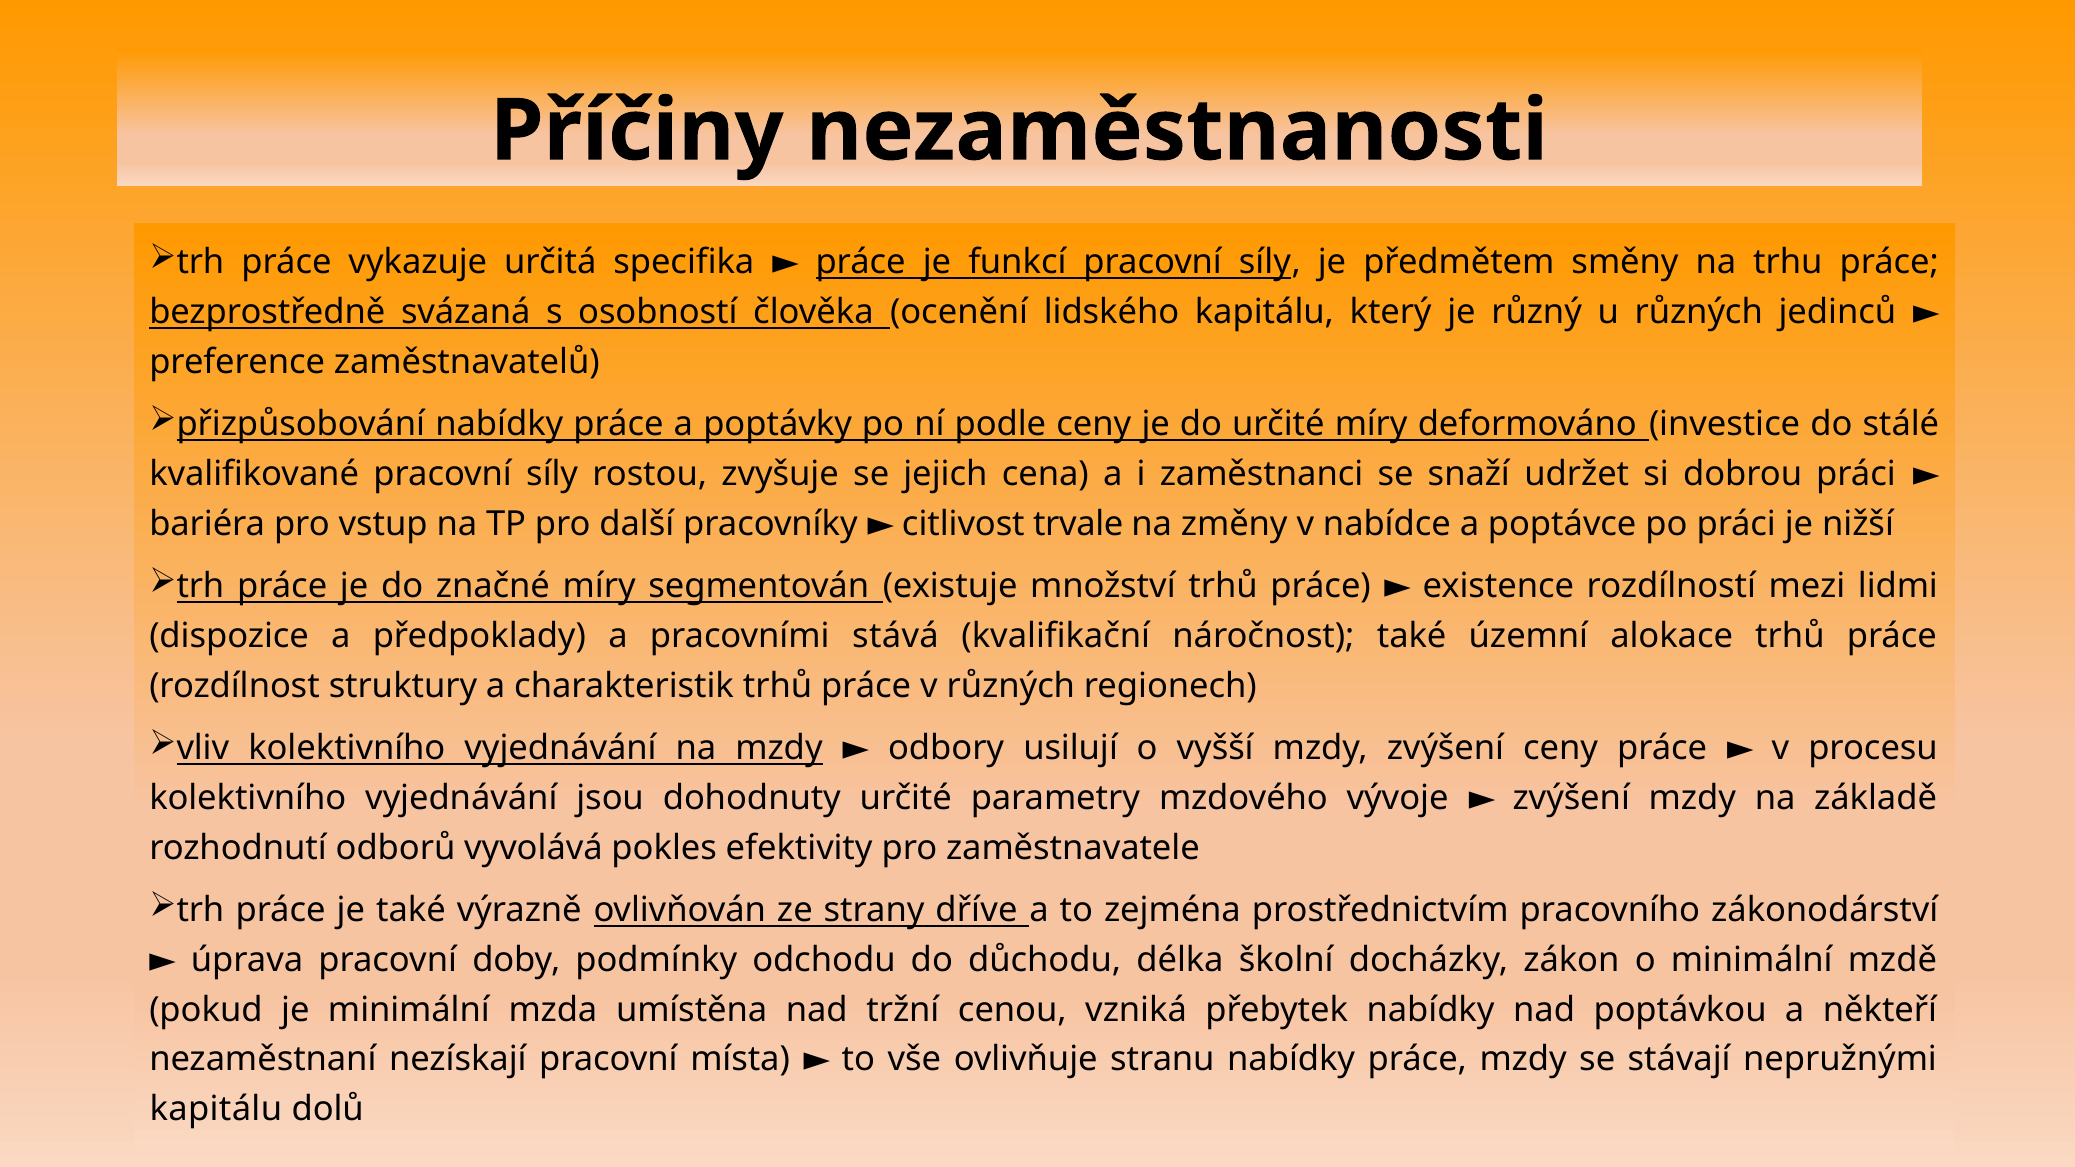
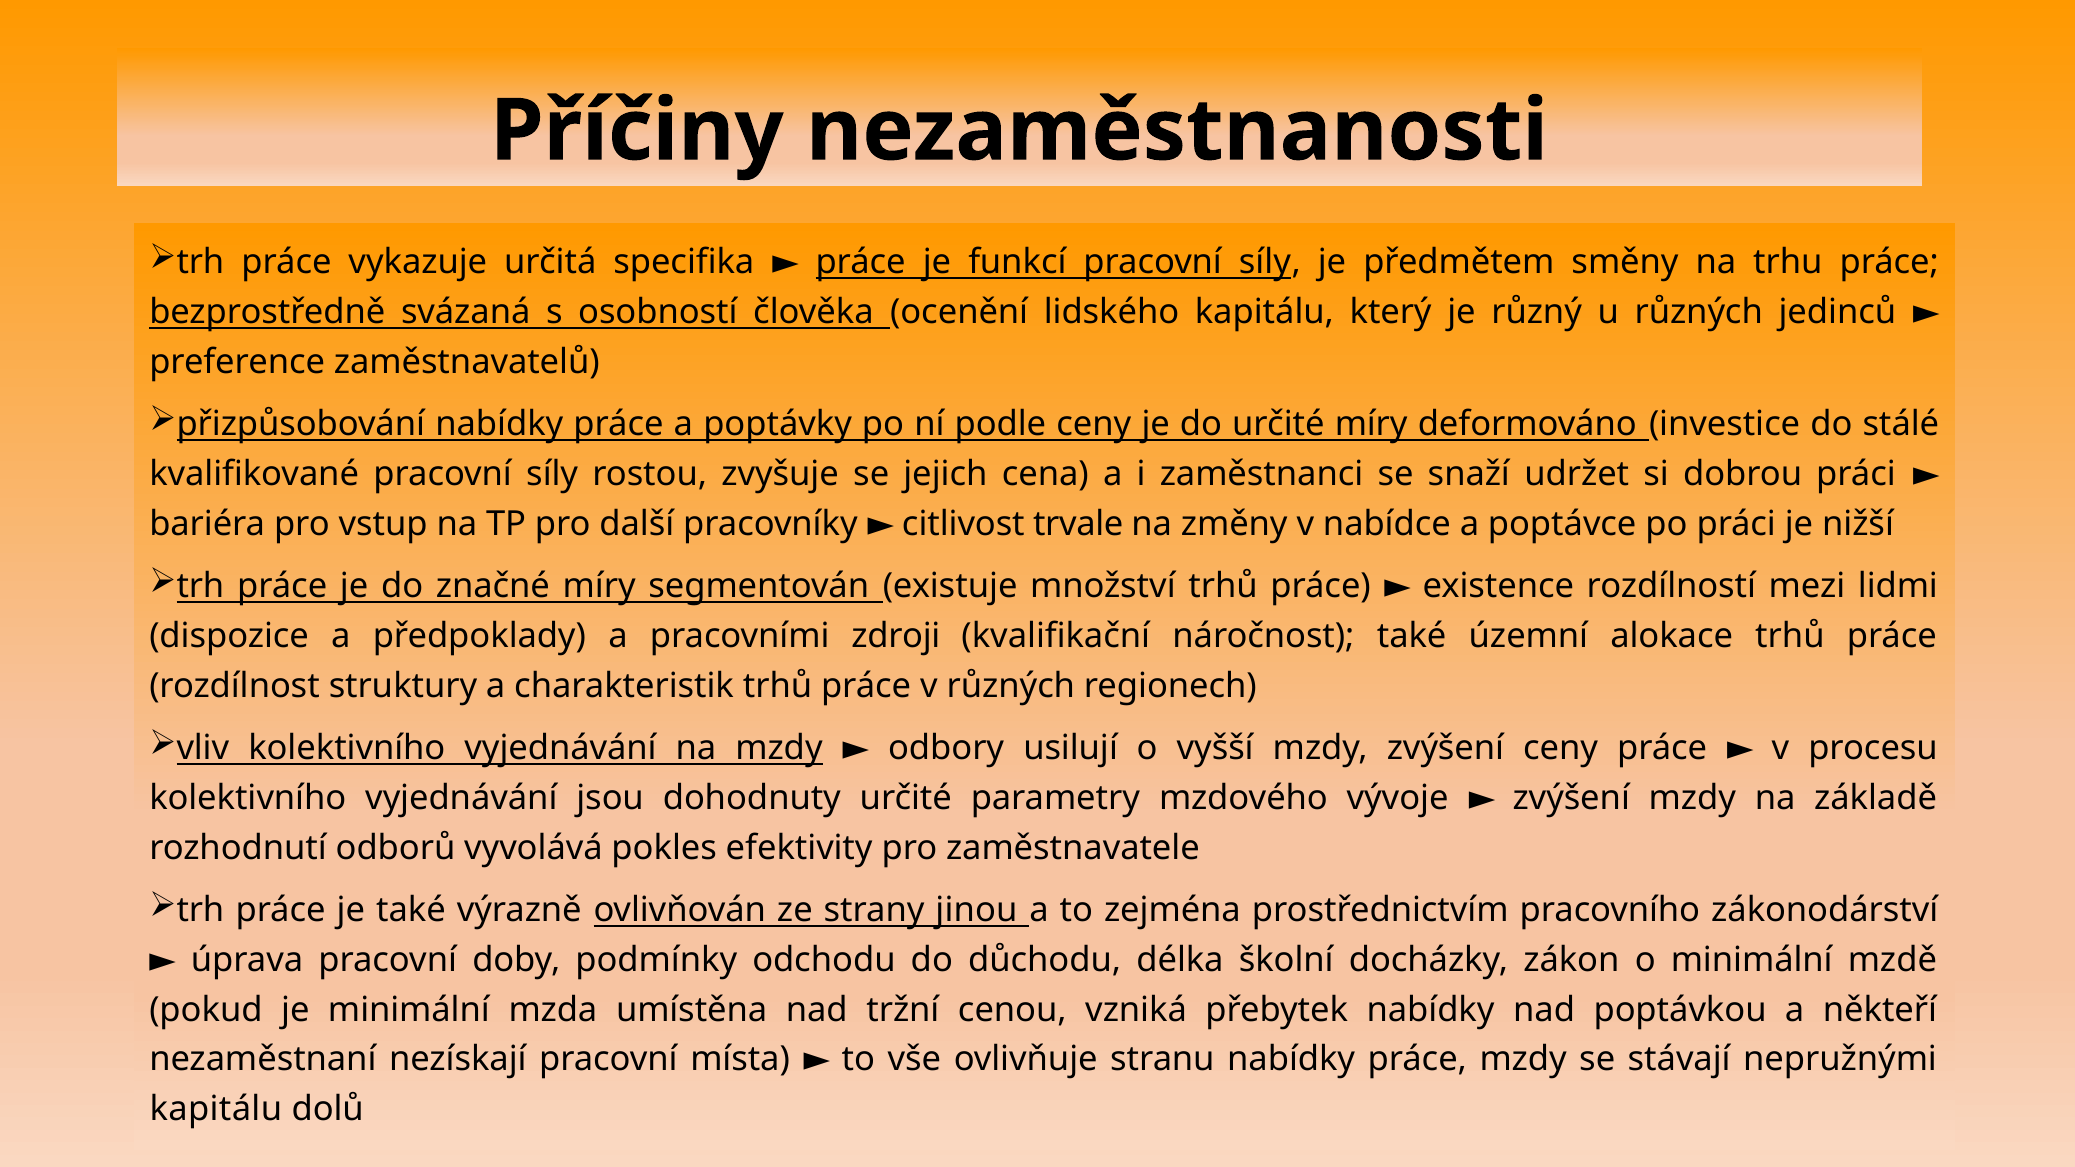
stává: stává -> zdroji
dříve: dříve -> jinou
